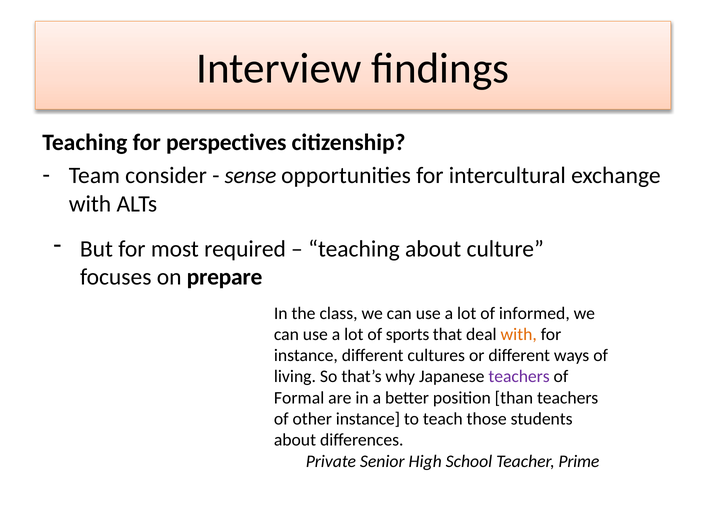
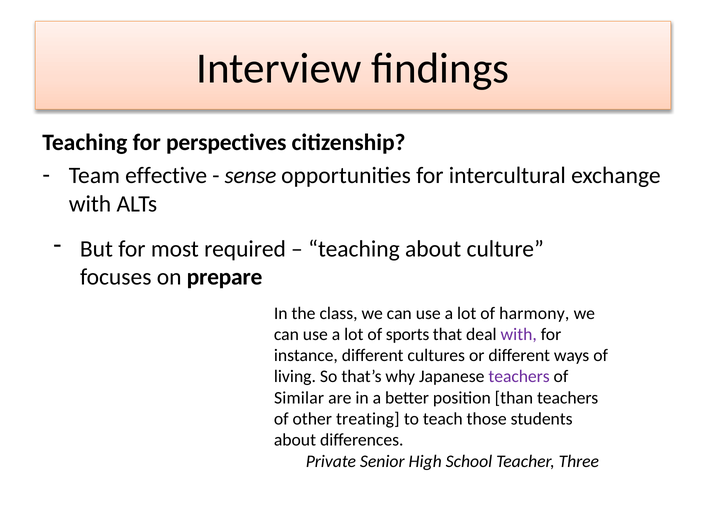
consider: consider -> effective
informed: informed -> harmony
with at (519, 335) colour: orange -> purple
Formal: Formal -> Similar
other instance: instance -> treating
Prime: Prime -> Three
